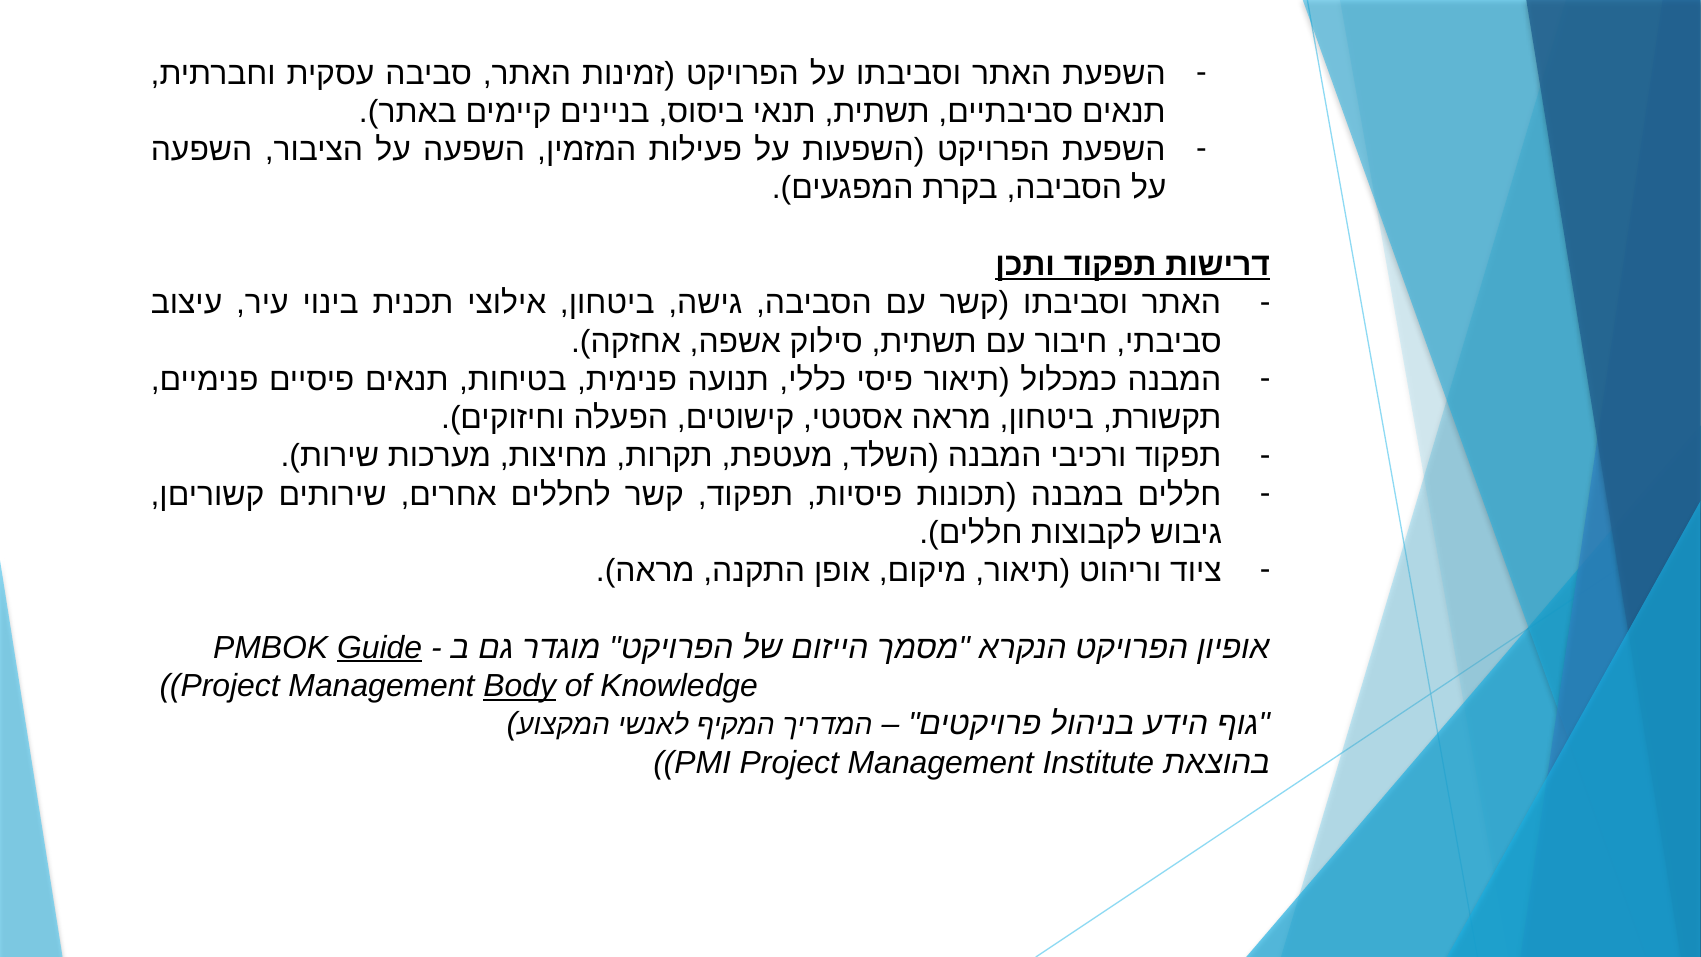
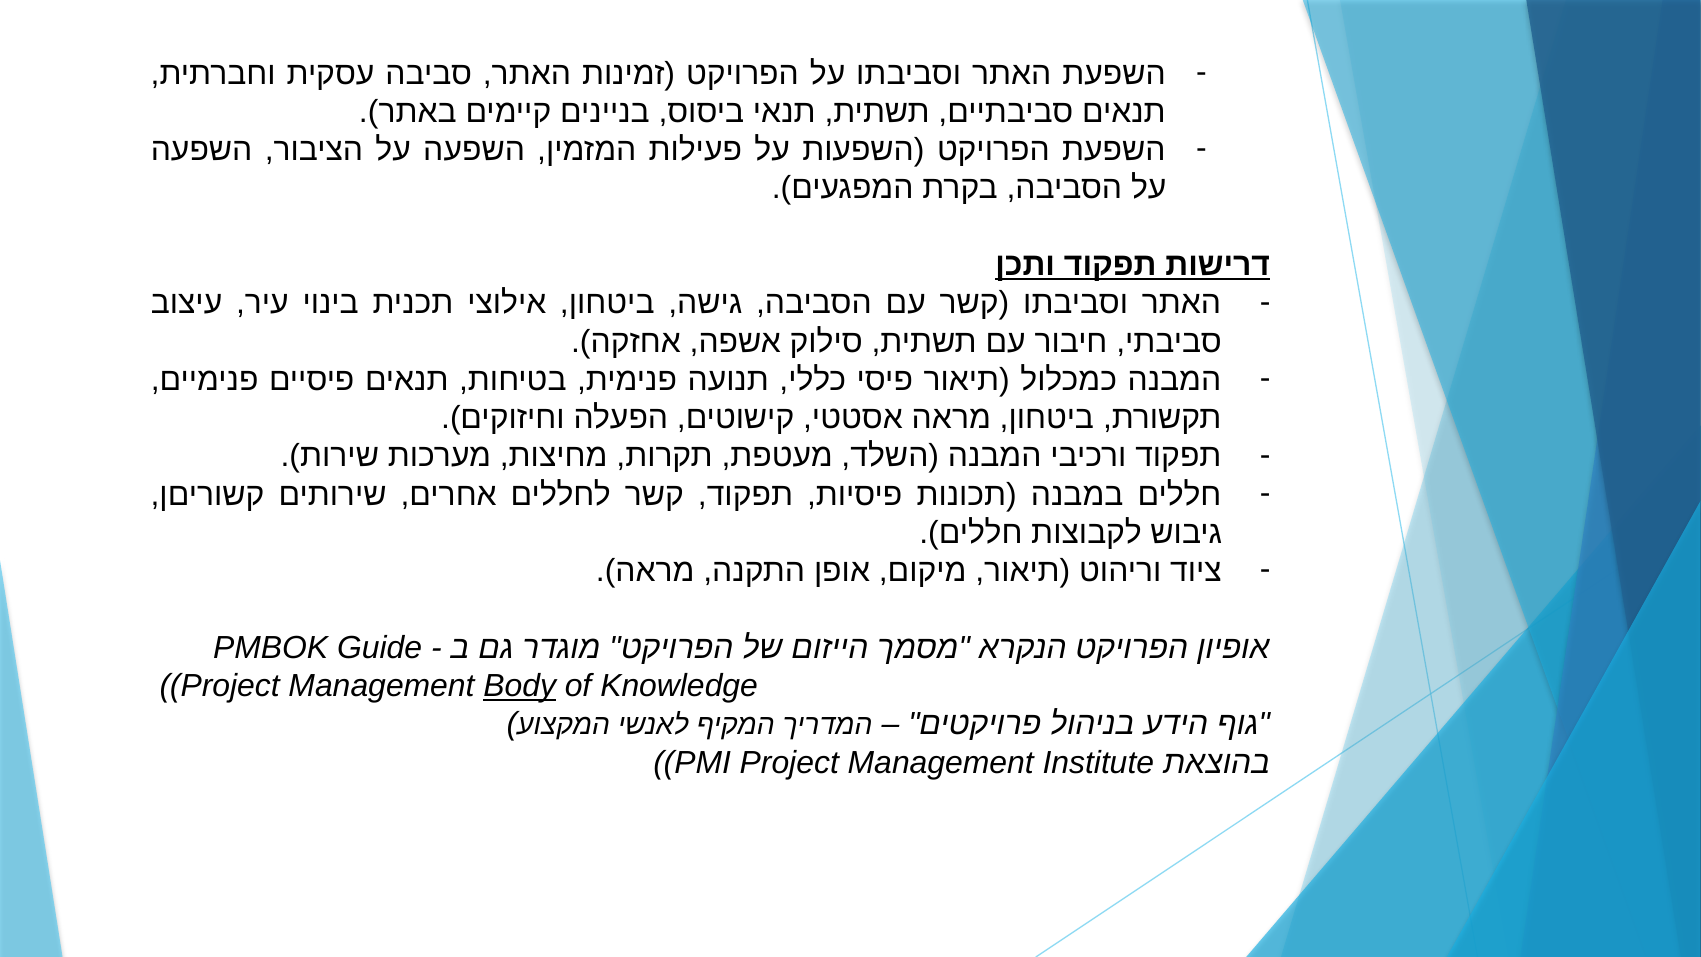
Guide underline: present -> none
